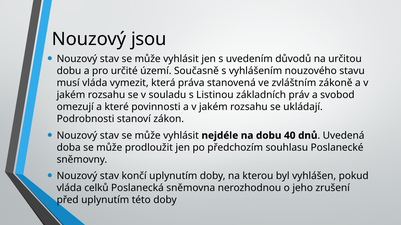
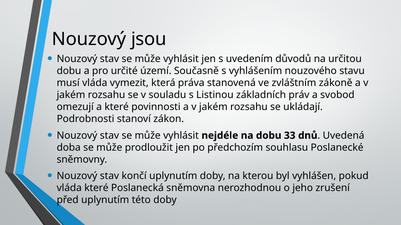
40: 40 -> 33
vláda celků: celků -> které
